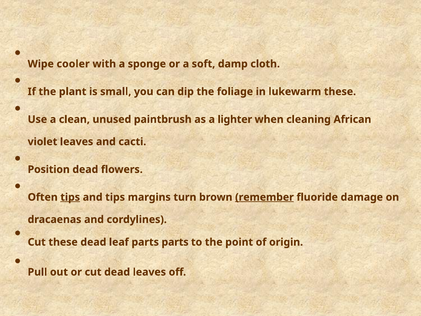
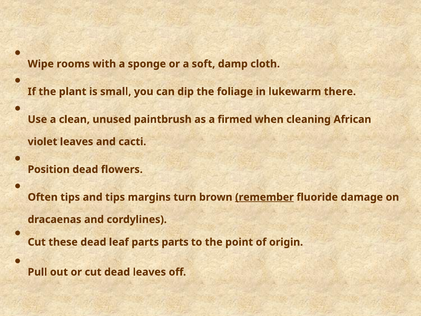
cooler: cooler -> rooms
lukewarm these: these -> there
lighter: lighter -> firmed
tips at (70, 197) underline: present -> none
